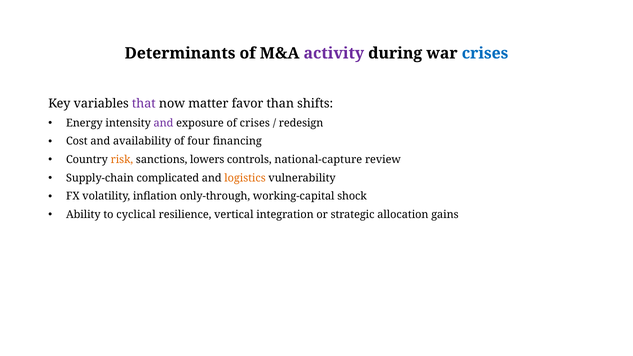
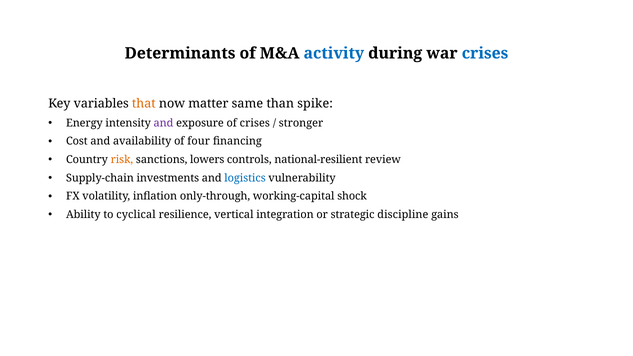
activity colour: purple -> blue
that colour: purple -> orange
favor: favor -> same
shifts: shifts -> spike
redesign: redesign -> stronger
national-capture: national-capture -> national-resilient
complicated: complicated -> investments
logistics colour: orange -> blue
allocation: allocation -> discipline
